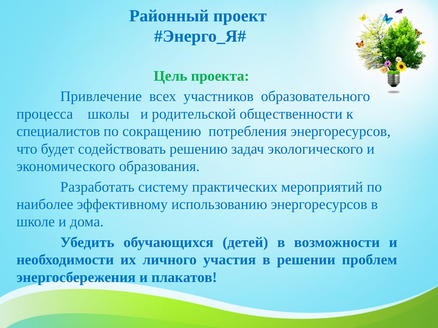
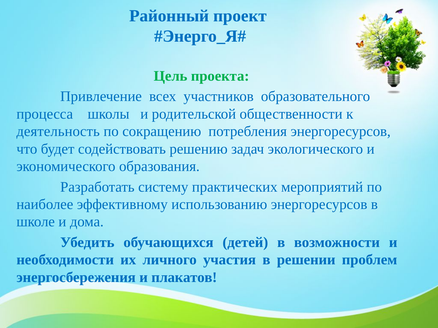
специалистов: специалистов -> деятельность
